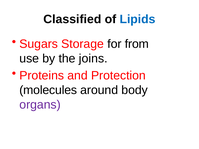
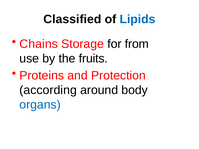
Sugars: Sugars -> Chains
joins: joins -> fruits
molecules: molecules -> according
organs colour: purple -> blue
